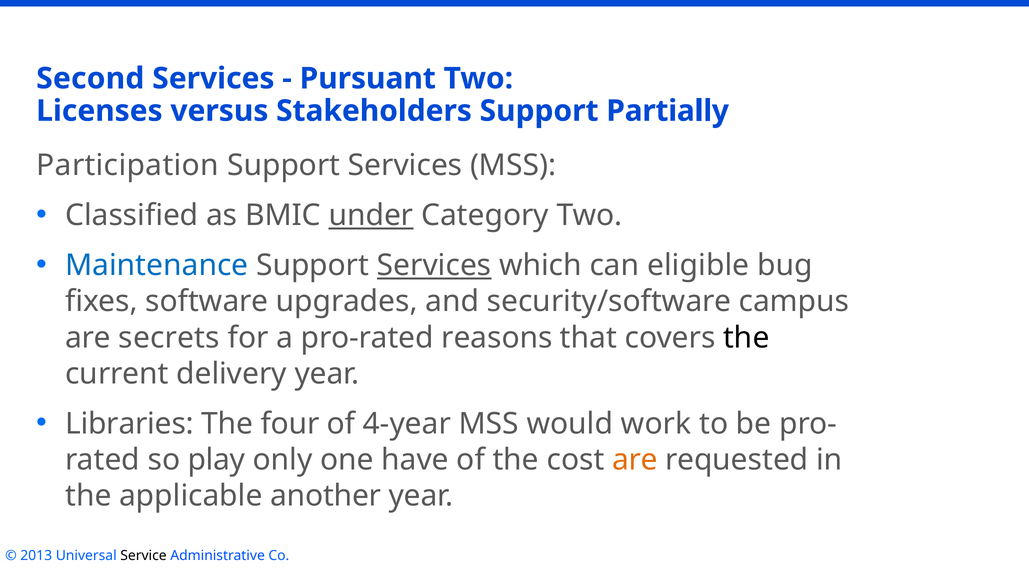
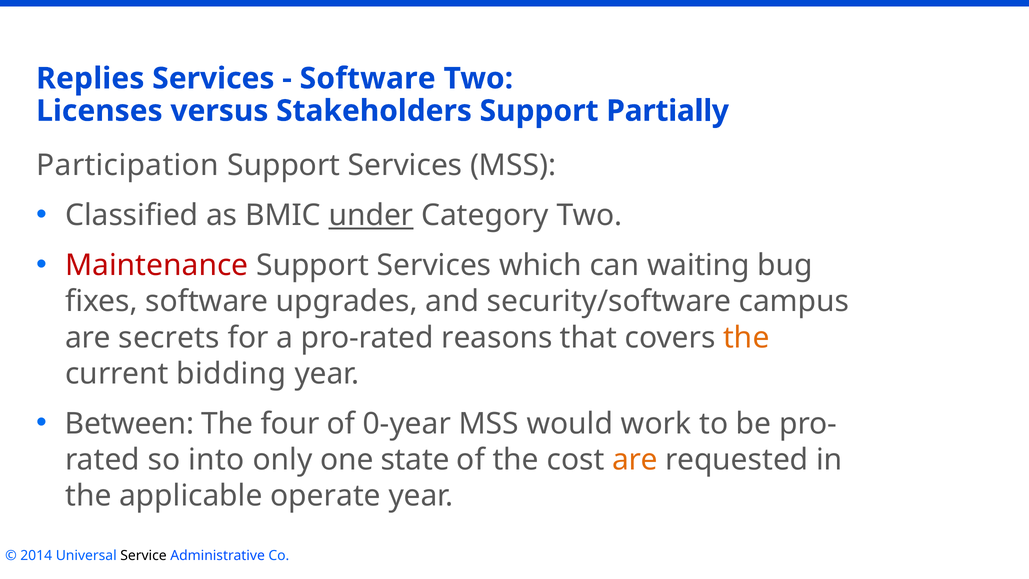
Second: Second -> Replies
Pursuant at (368, 78): Pursuant -> Software
Maintenance colour: blue -> red
Services at (434, 265) underline: present -> none
eligible: eligible -> waiting
the at (746, 337) colour: black -> orange
delivery: delivery -> bidding
Libraries: Libraries -> Between
4-year: 4-year -> 0-year
play: play -> into
have: have -> state
another: another -> operate
2013: 2013 -> 2014
